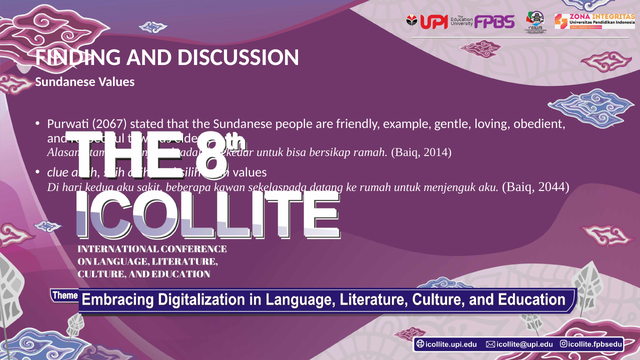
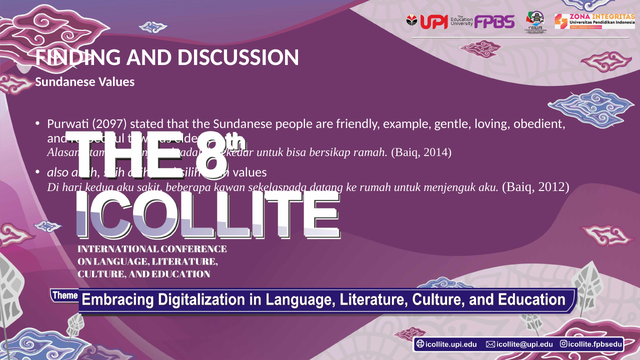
2067: 2067 -> 2097
clue: clue -> also
2044: 2044 -> 2012
